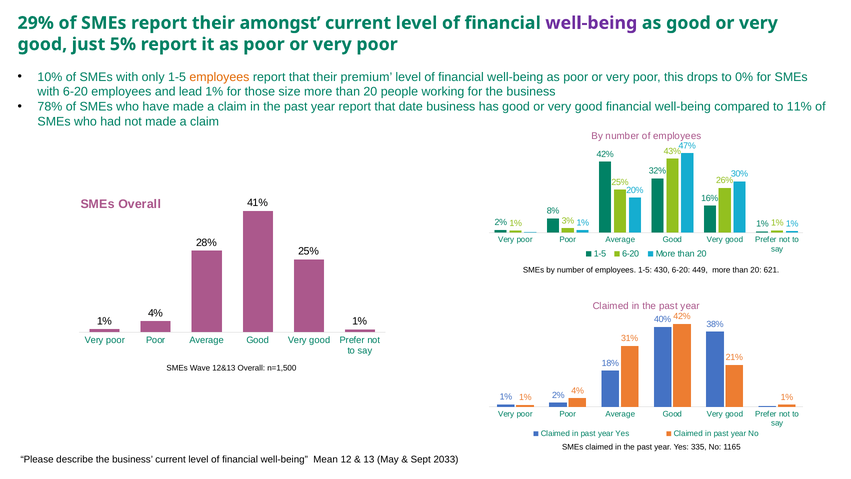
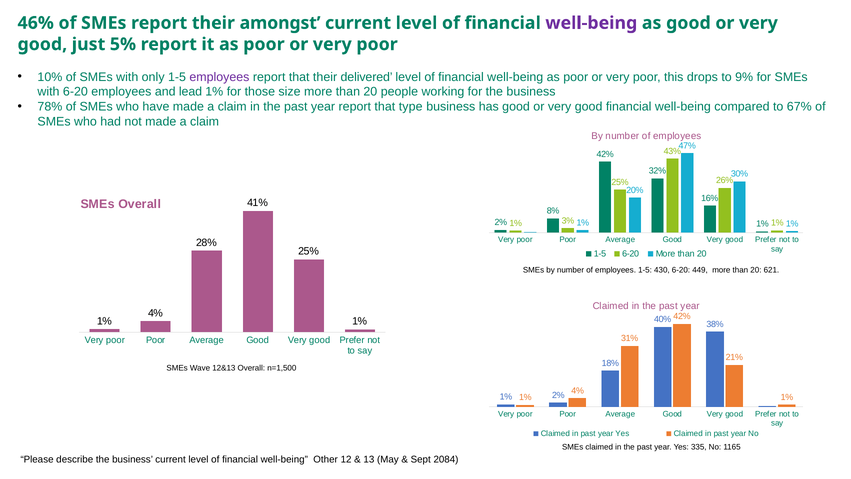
29%: 29% -> 46%
employees at (219, 77) colour: orange -> purple
premium: premium -> delivered
0%: 0% -> 9%
date: date -> type
11%: 11% -> 67%
Mean: Mean -> Other
2033: 2033 -> 2084
